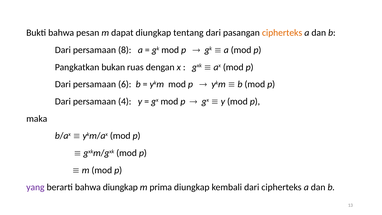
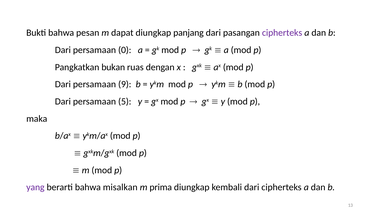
tentang: tentang -> panjang
cipherteks at (282, 33) colour: orange -> purple
8: 8 -> 0
6: 6 -> 9
4: 4 -> 5
bahwa diungkap: diungkap -> misalkan
